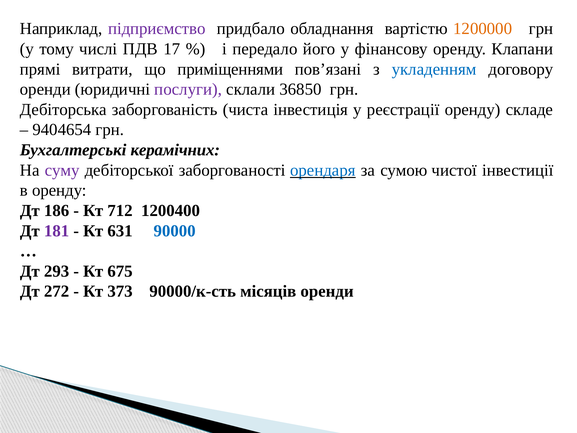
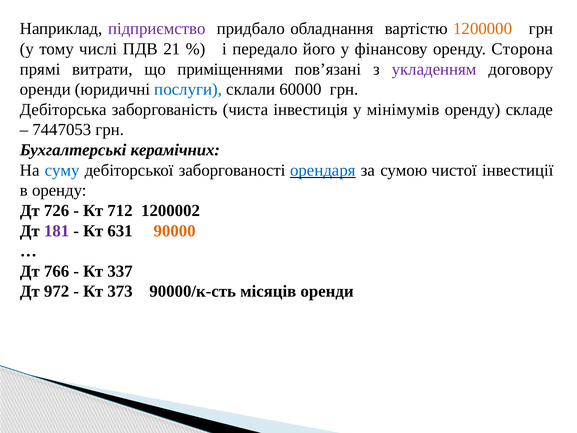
17: 17 -> 21
Клапани: Клапани -> Сторона
укладенням colour: blue -> purple
послуги colour: purple -> blue
36850: 36850 -> 60000
реєстрації: реєстрації -> мінімумів
9404654: 9404654 -> 7447053
суму colour: purple -> blue
186: 186 -> 726
1200400: 1200400 -> 1200002
90000 colour: blue -> orange
293: 293 -> 766
675: 675 -> 337
272: 272 -> 972
